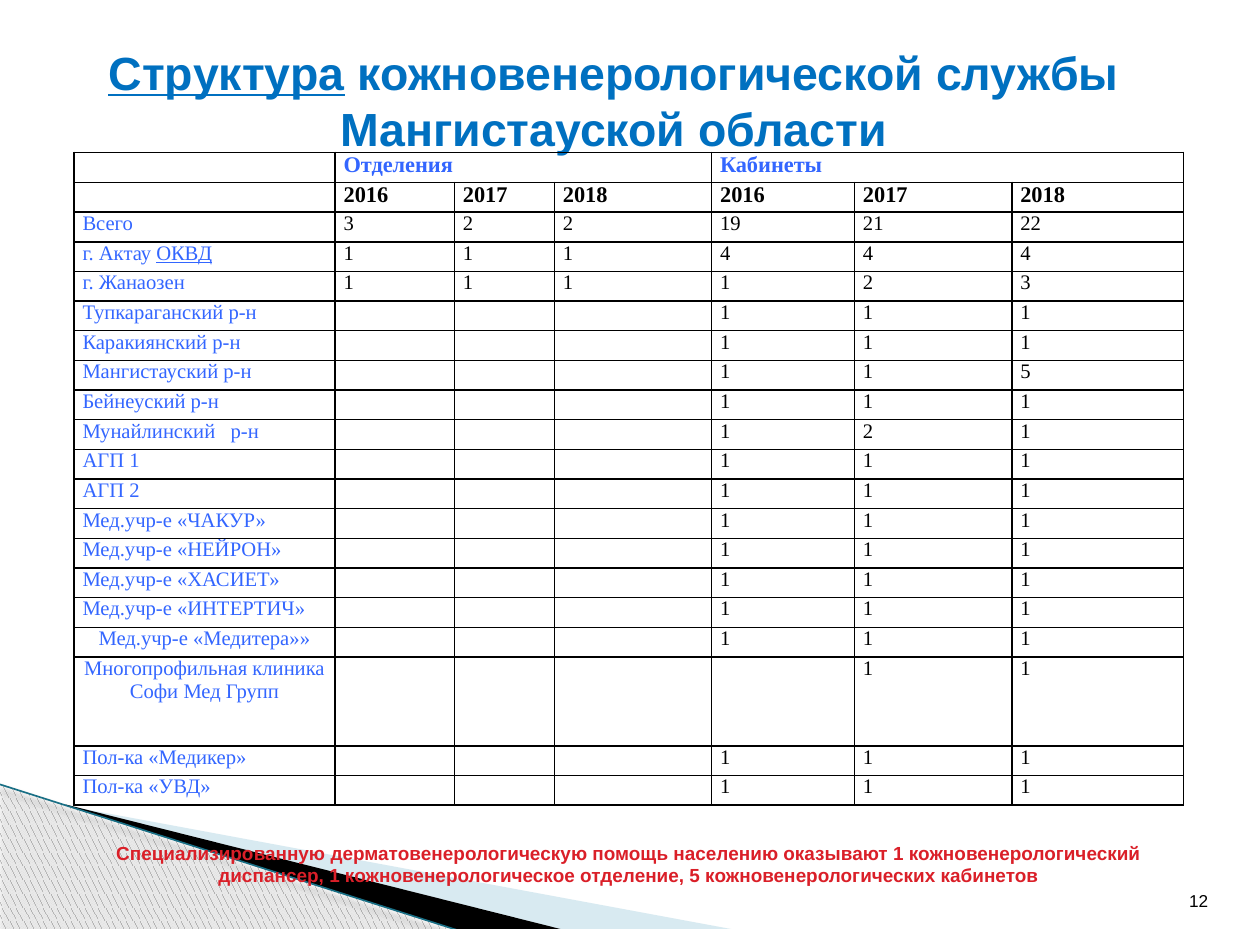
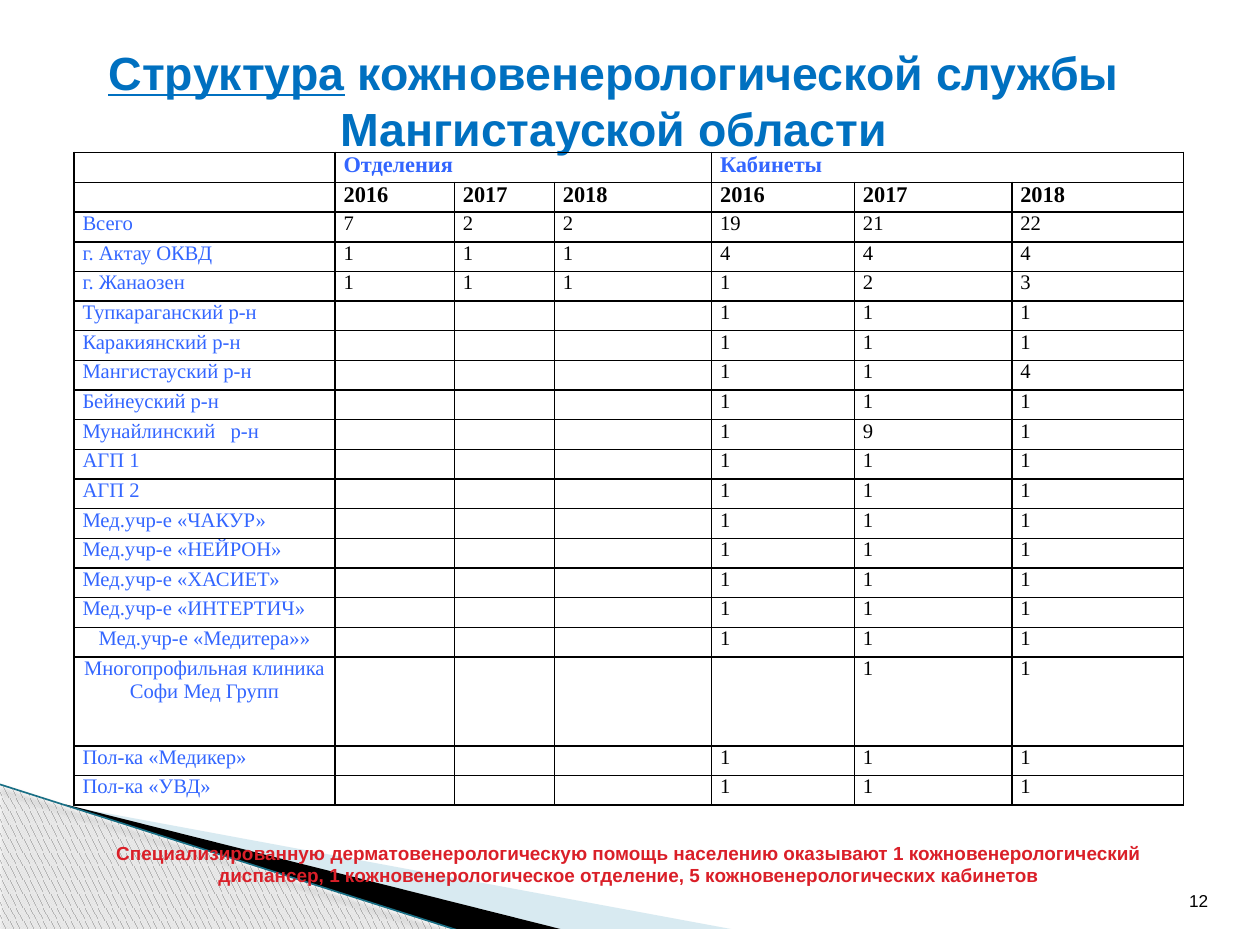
Всего 3: 3 -> 7
ОКВД underline: present -> none
р-н 1 1 5: 5 -> 4
р-н 1 2: 2 -> 9
